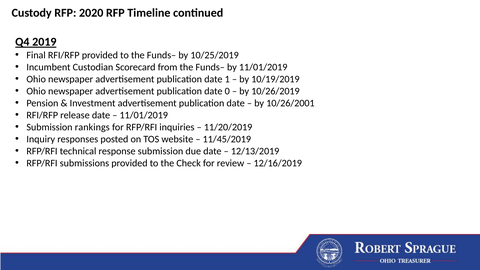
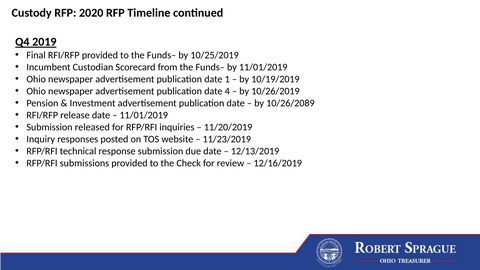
0: 0 -> 4
10/26/2001: 10/26/2001 -> 10/26/2089
rankings: rankings -> released
11/45/2019: 11/45/2019 -> 11/23/2019
